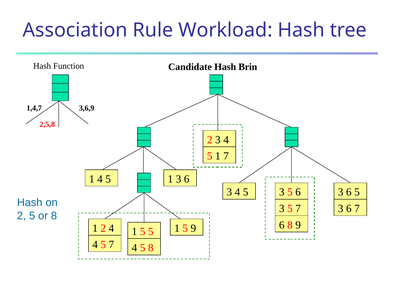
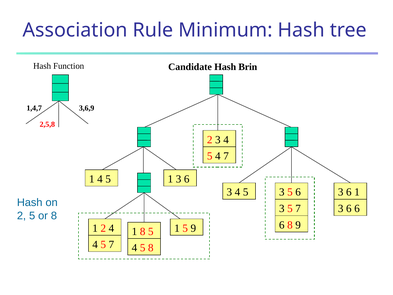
Workload: Workload -> Minimum
1 at (218, 156): 1 -> 4
6 5: 5 -> 1
6 7: 7 -> 6
5 at (143, 231): 5 -> 8
